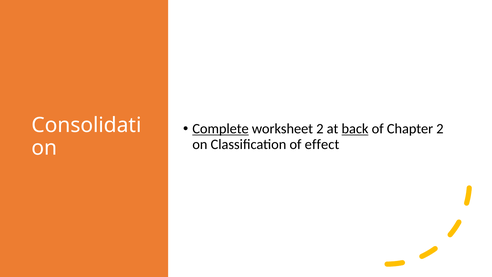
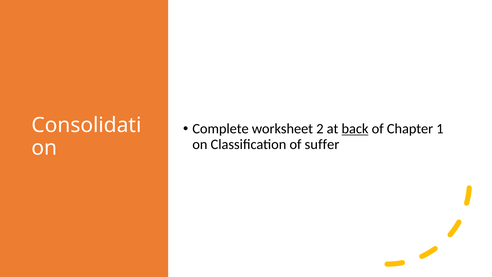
Complete underline: present -> none
Chapter 2: 2 -> 1
effect: effect -> suffer
